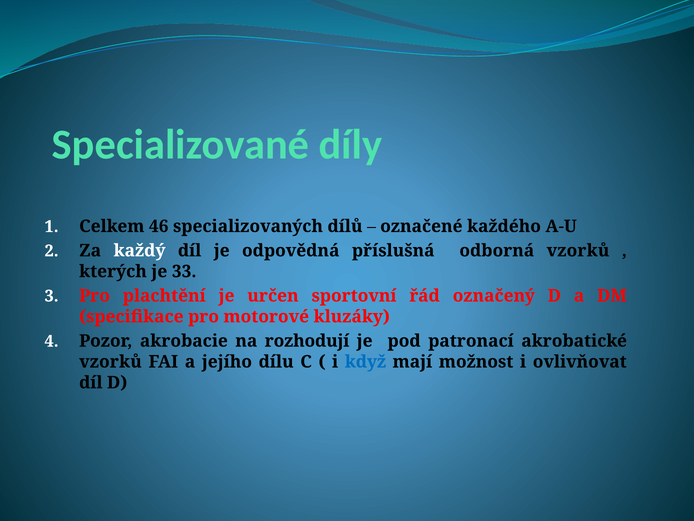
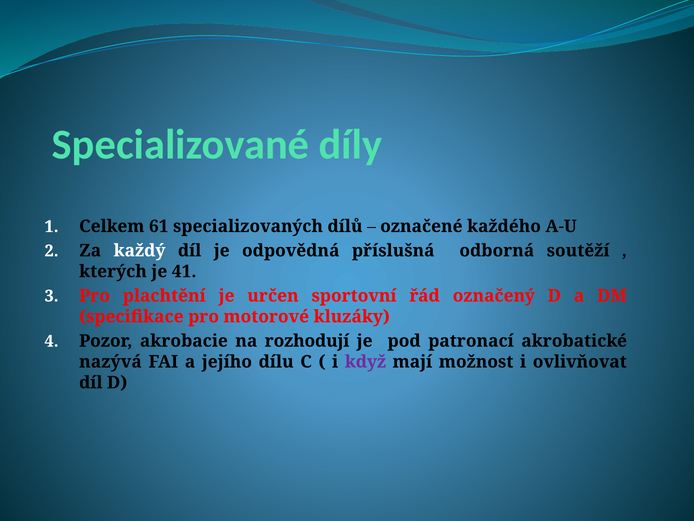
46: 46 -> 61
odborná vzorků: vzorků -> soutěží
33: 33 -> 41
vzorků at (110, 361): vzorků -> nazývá
když colour: blue -> purple
